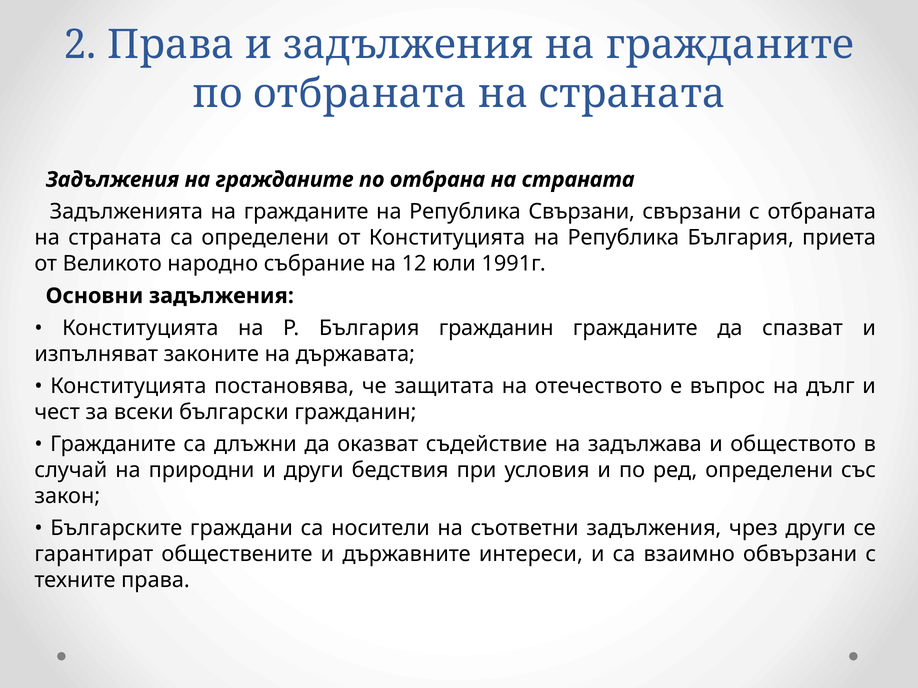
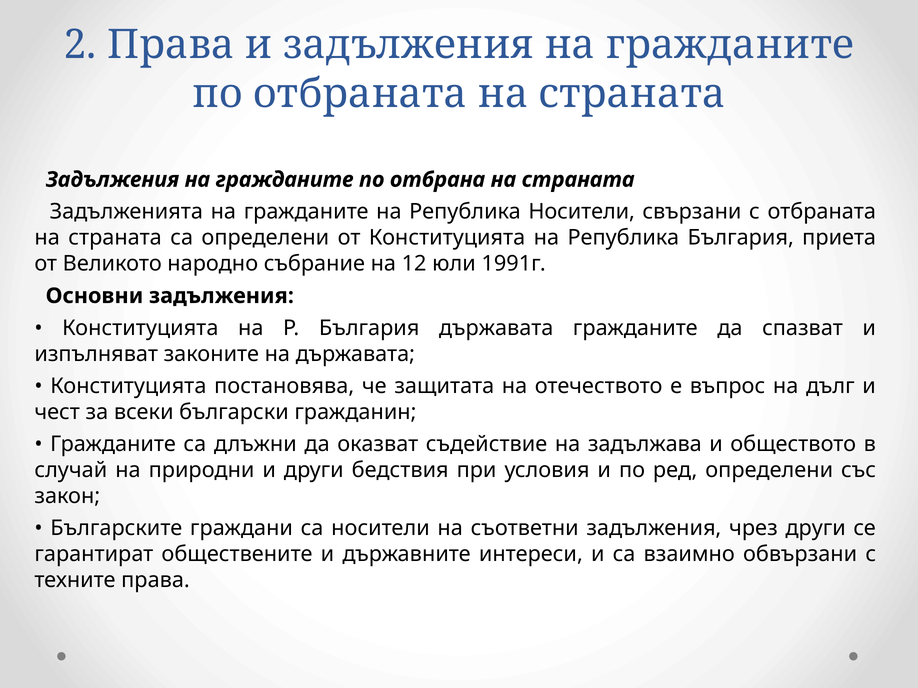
Република Свързани: Свързани -> Носители
България гражданин: гражданин -> държавата
